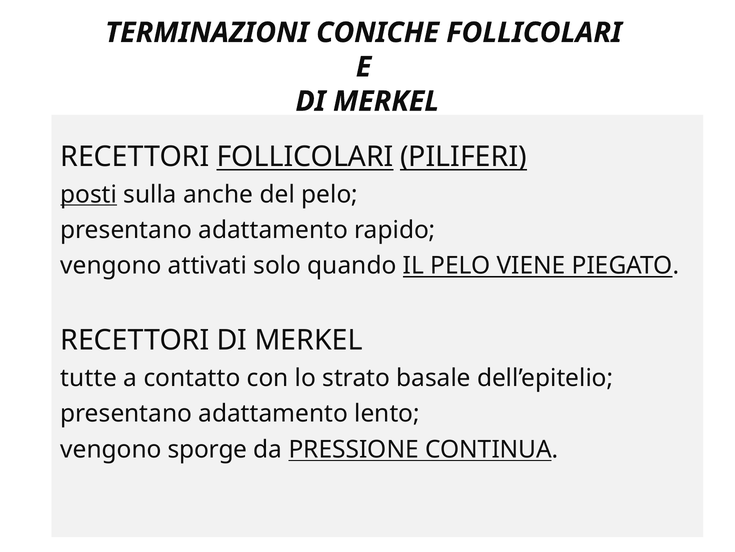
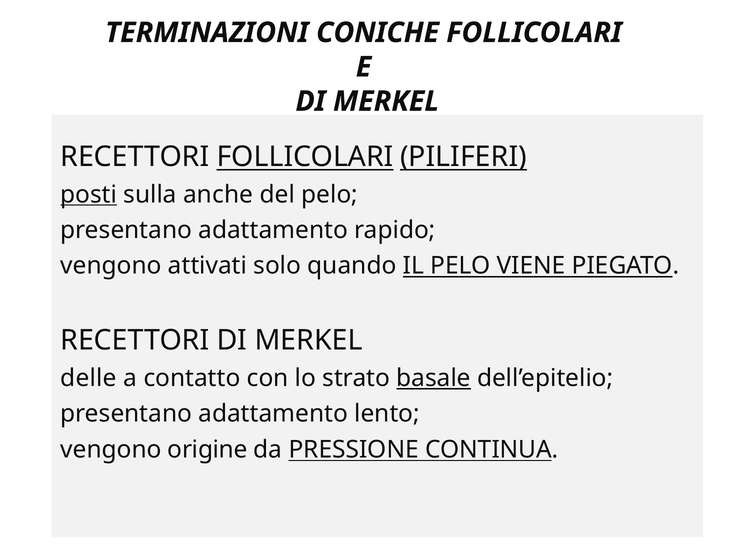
tutte: tutte -> delle
basale underline: none -> present
sporge: sporge -> origine
